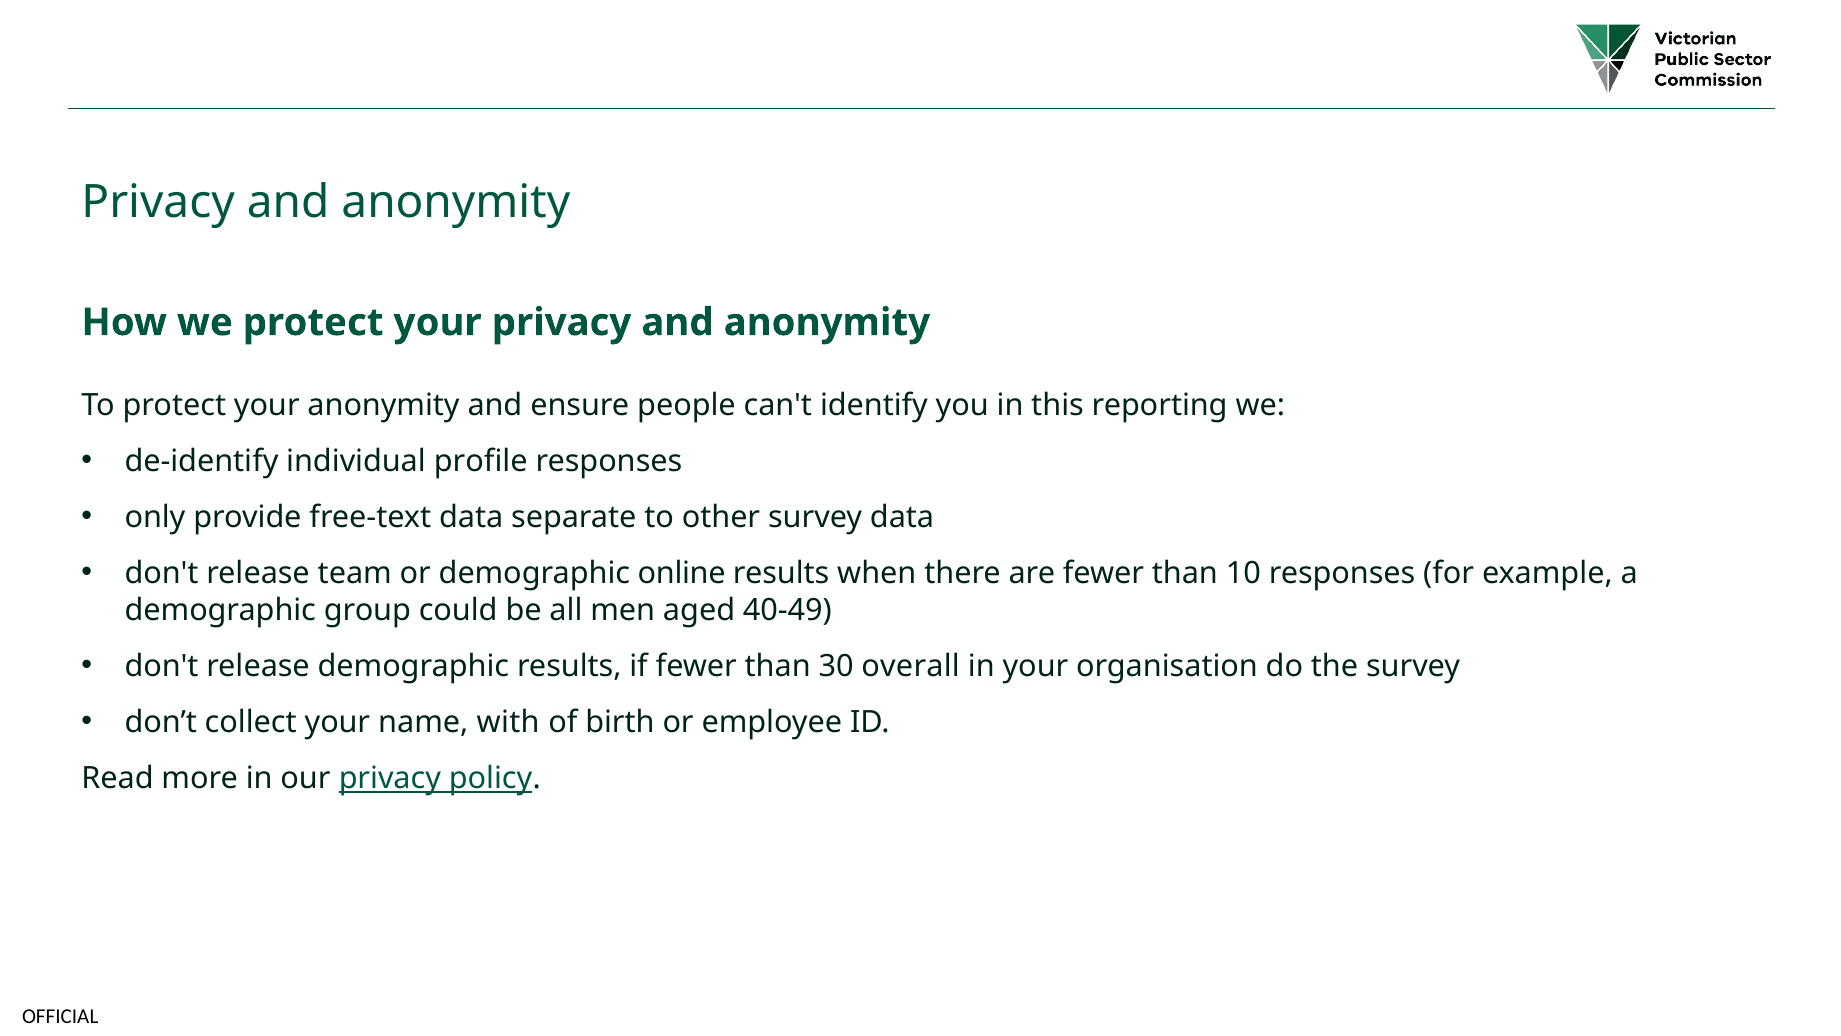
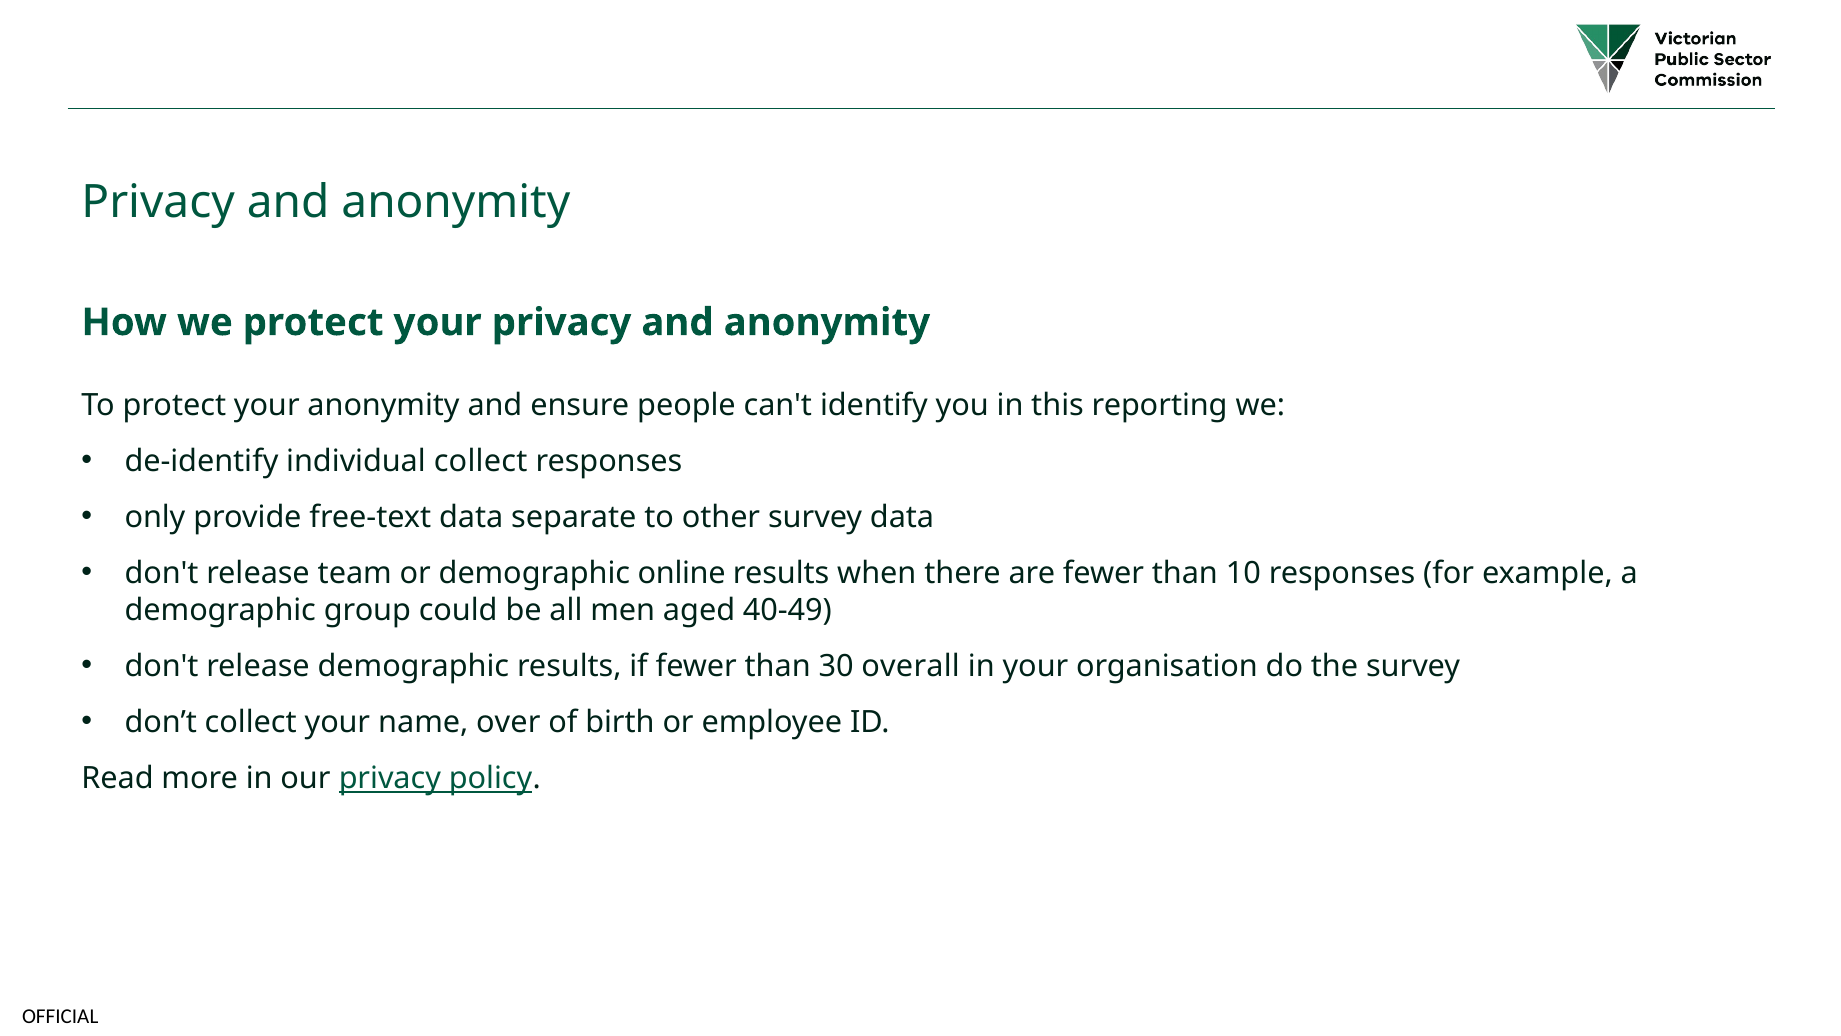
individual profile: profile -> collect
with: with -> over
